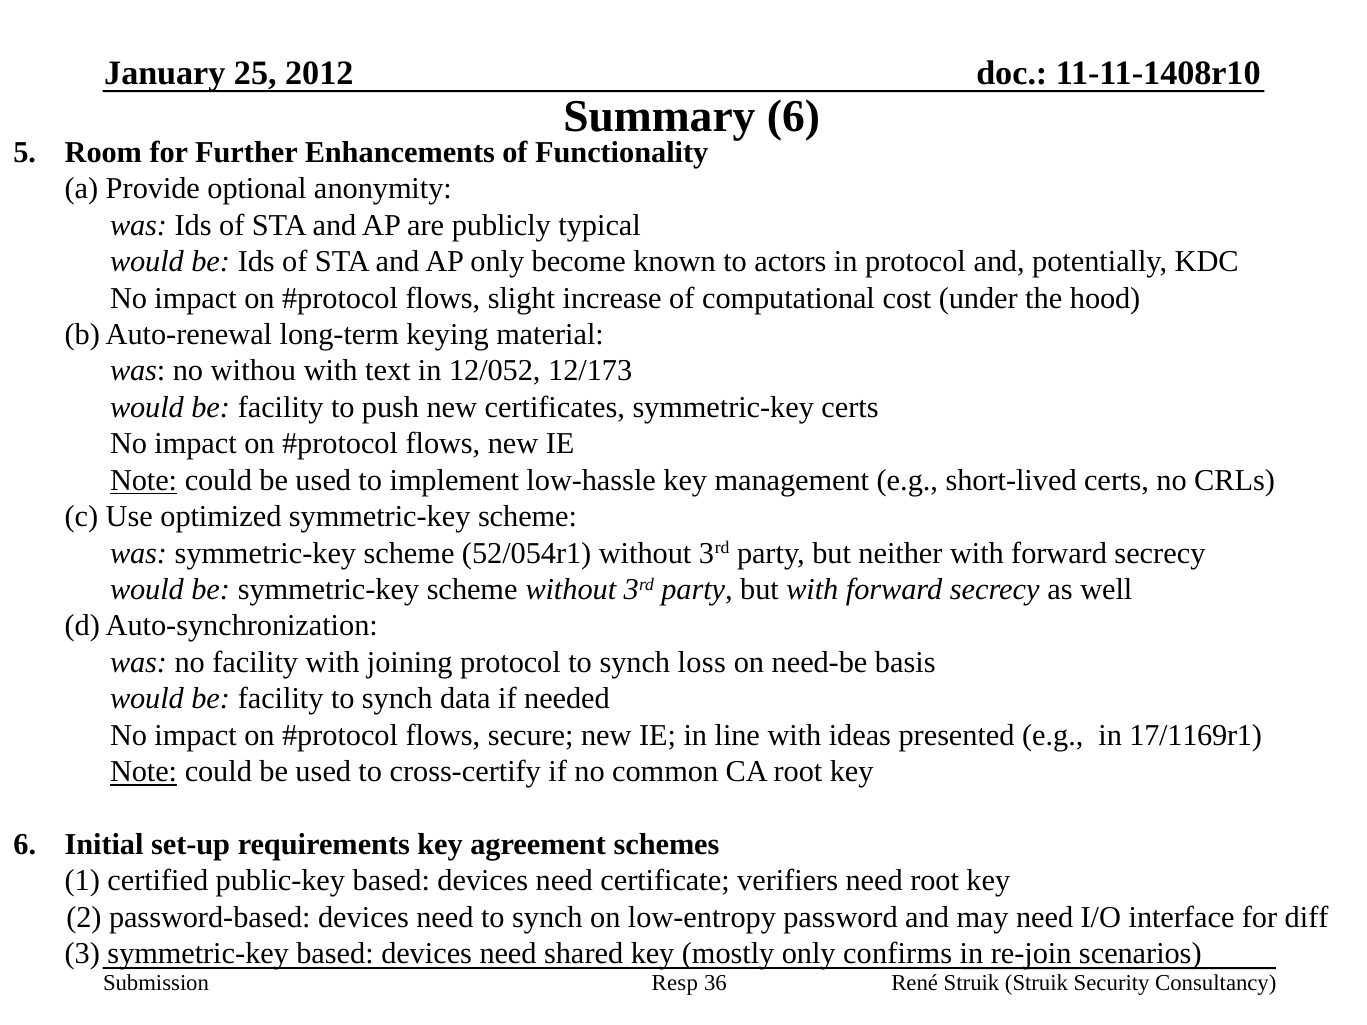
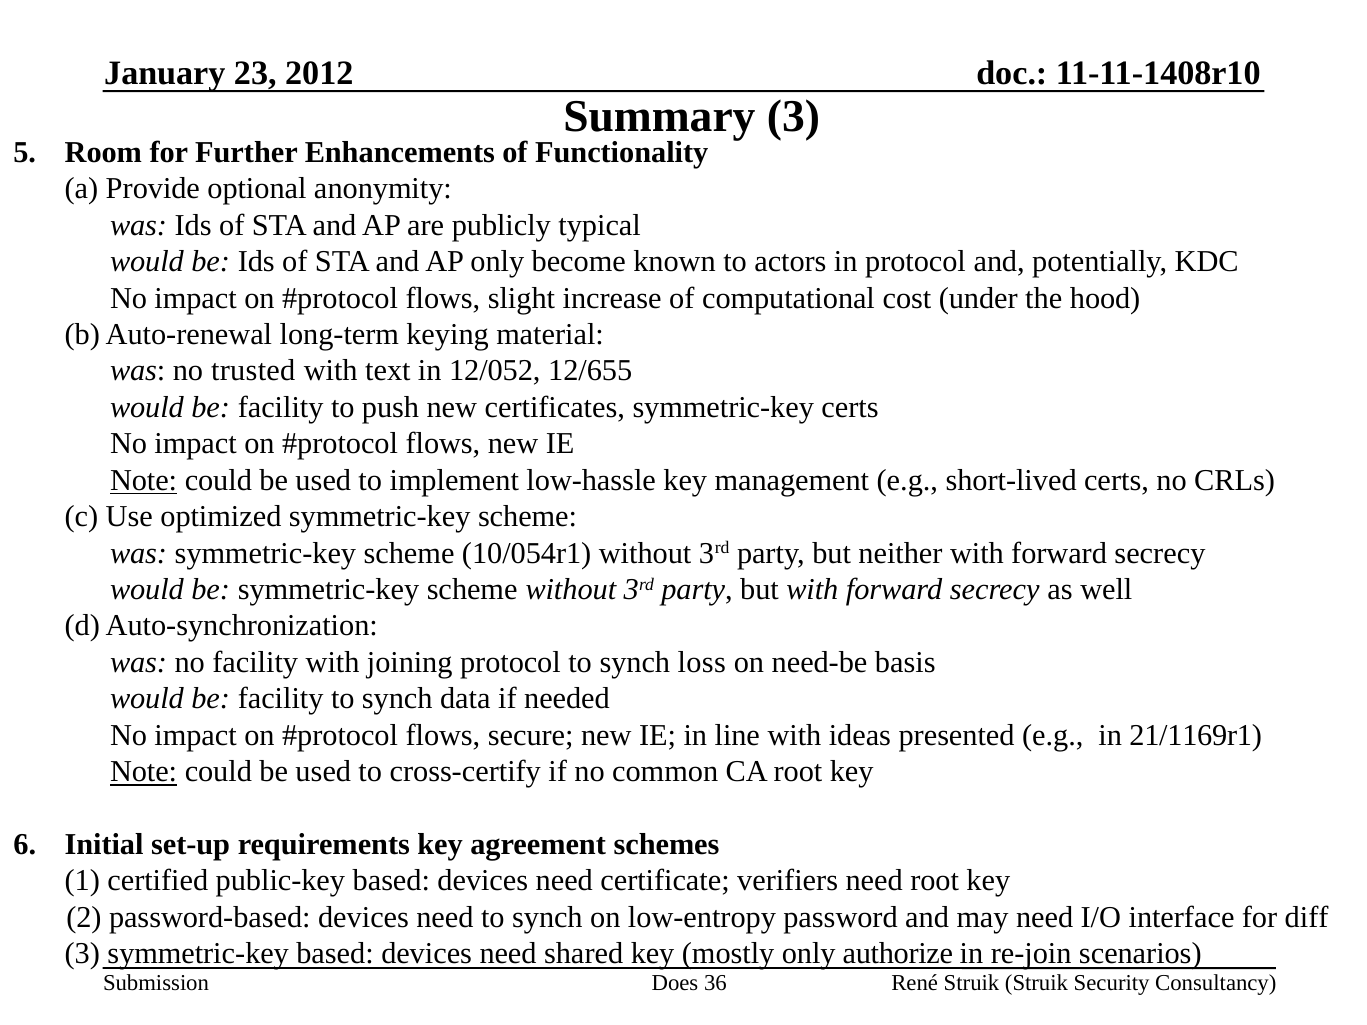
25: 25 -> 23
Summary 6: 6 -> 3
withou: withou -> trusted
12/173: 12/173 -> 12/655
52/054r1: 52/054r1 -> 10/054r1
17/1169r1: 17/1169r1 -> 21/1169r1
confirms: confirms -> authorize
Resp: Resp -> Does
